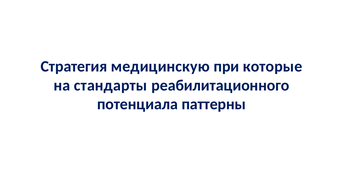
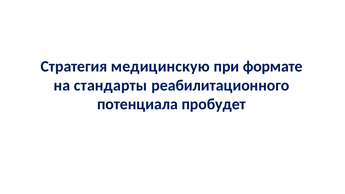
которые: которые -> формате
паттерны: паттерны -> пробудет
